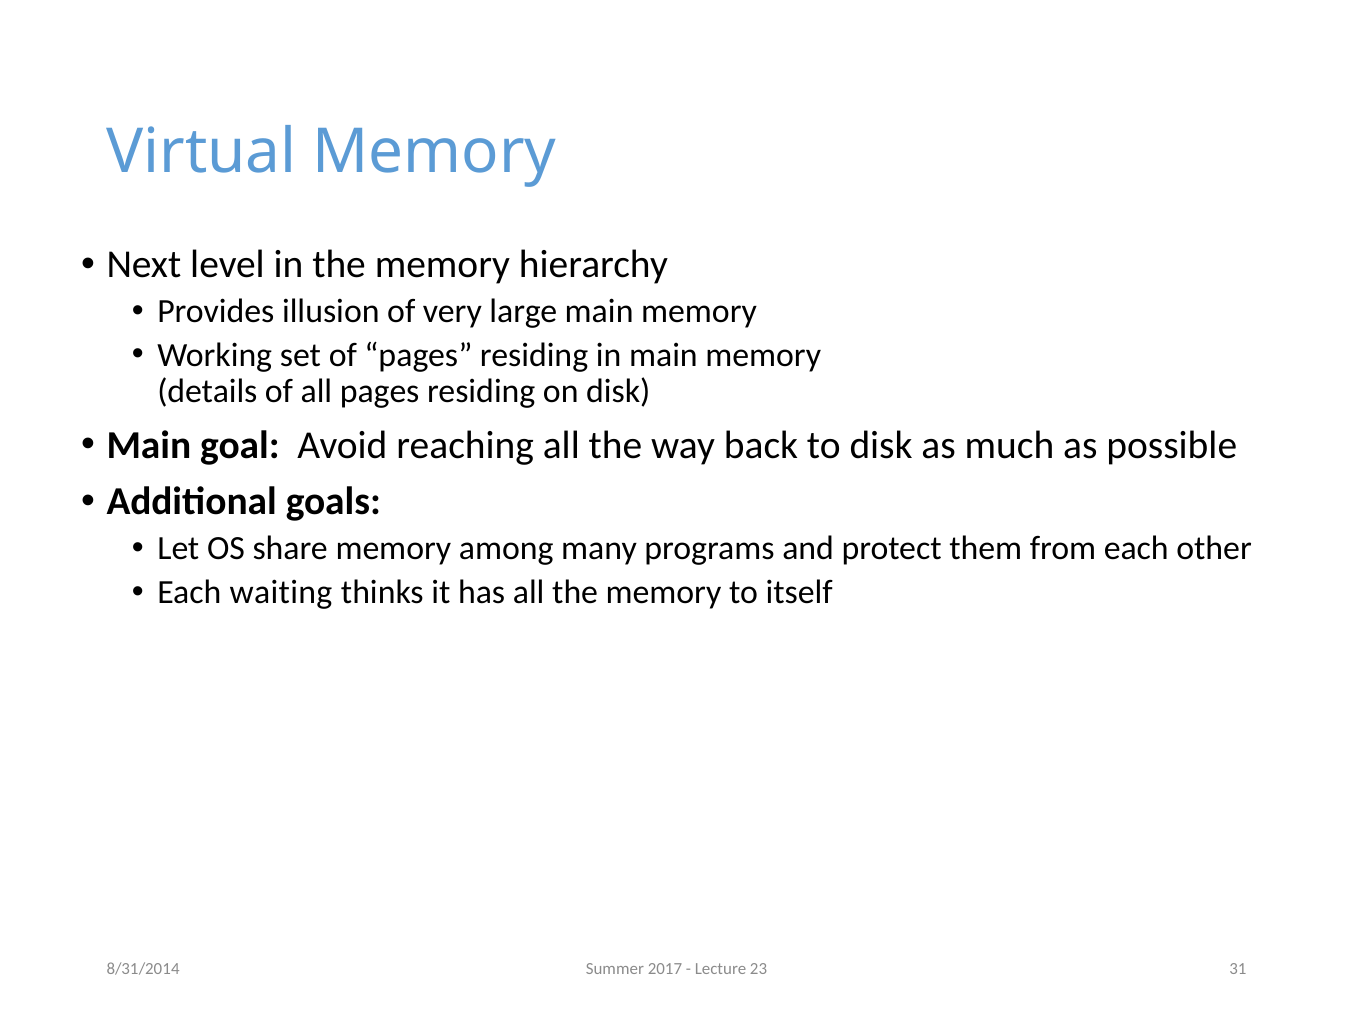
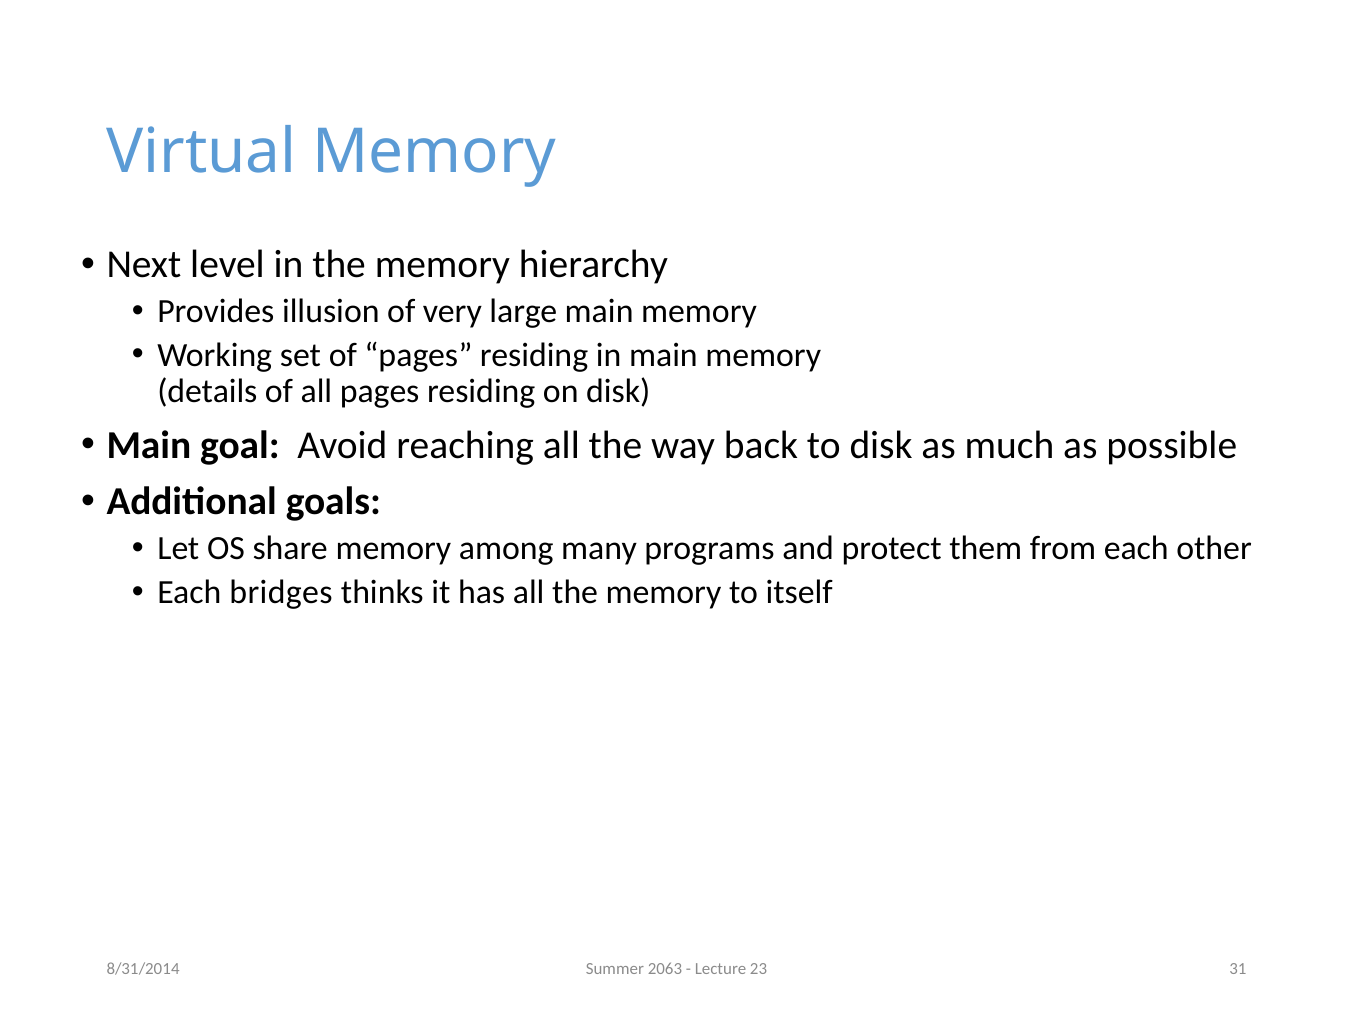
waiting: waiting -> bridges
2017: 2017 -> 2063
